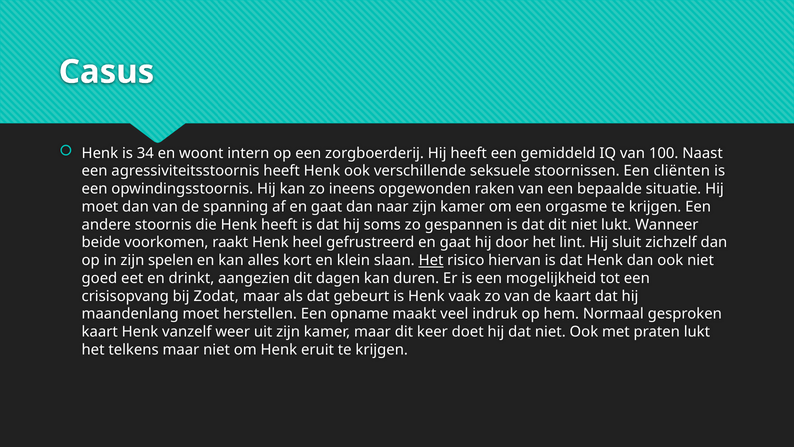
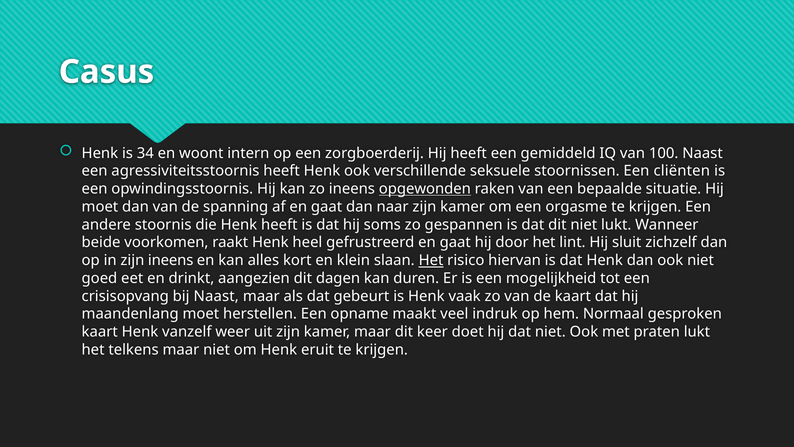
opgewonden underline: none -> present
zijn spelen: spelen -> ineens
bij Zodat: Zodat -> Naast
